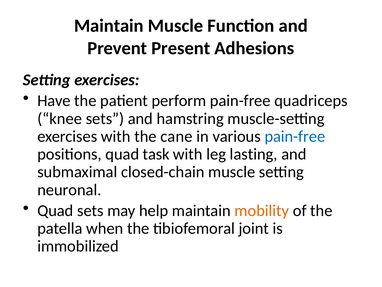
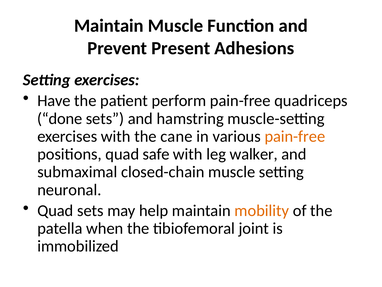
knee: knee -> done
pain-free at (295, 136) colour: blue -> orange
task: task -> safe
lasting: lasting -> walker
